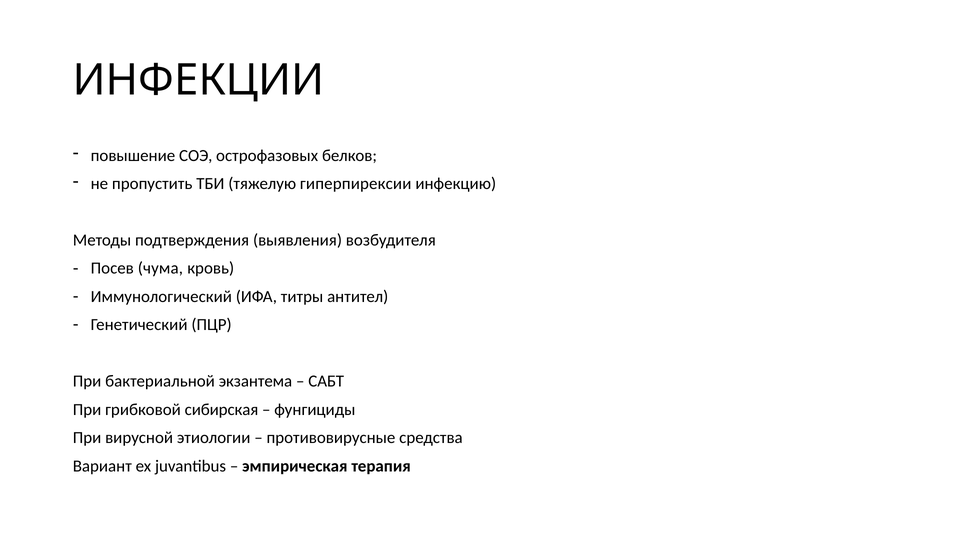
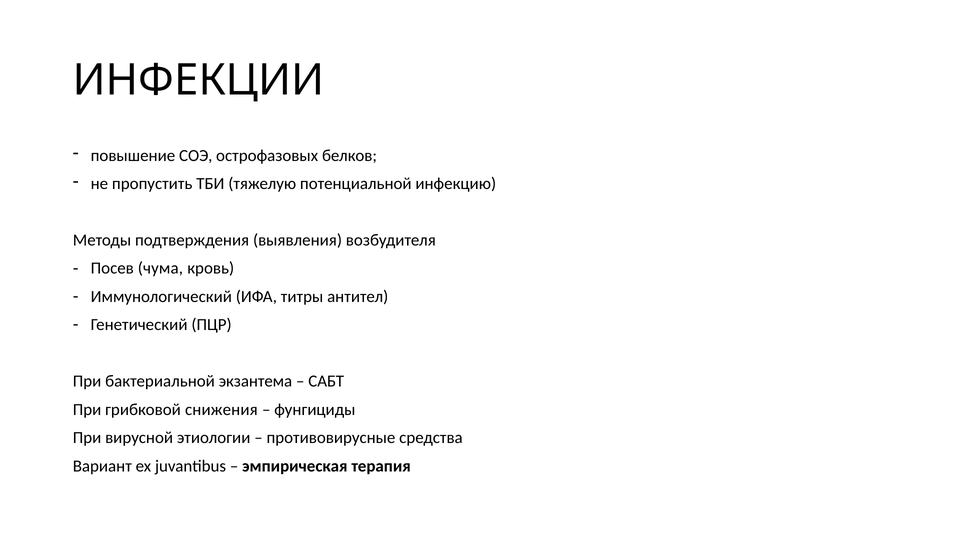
гиперпирексии: гиперпирексии -> потенциальной
сибирская: сибирская -> снижения
